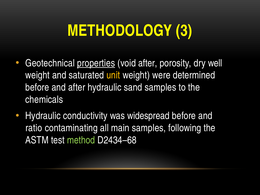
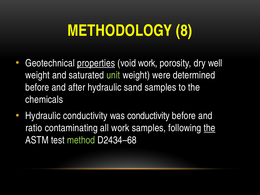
3: 3 -> 8
void after: after -> work
unit colour: yellow -> light green
was widespread: widespread -> conductivity
all main: main -> work
the at (210, 128) underline: none -> present
